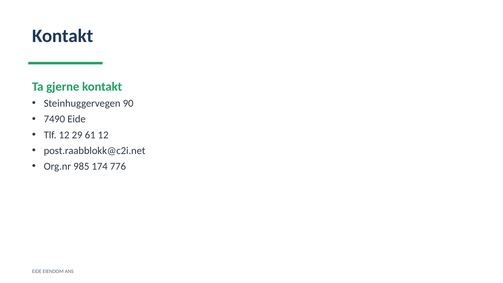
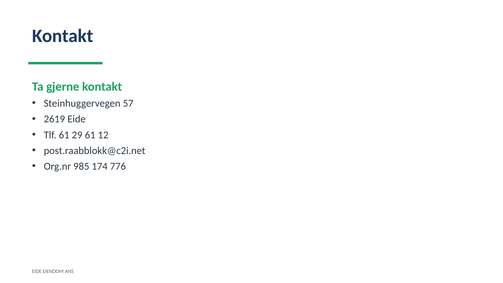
90: 90 -> 57
7490: 7490 -> 2619
Tlf 12: 12 -> 61
